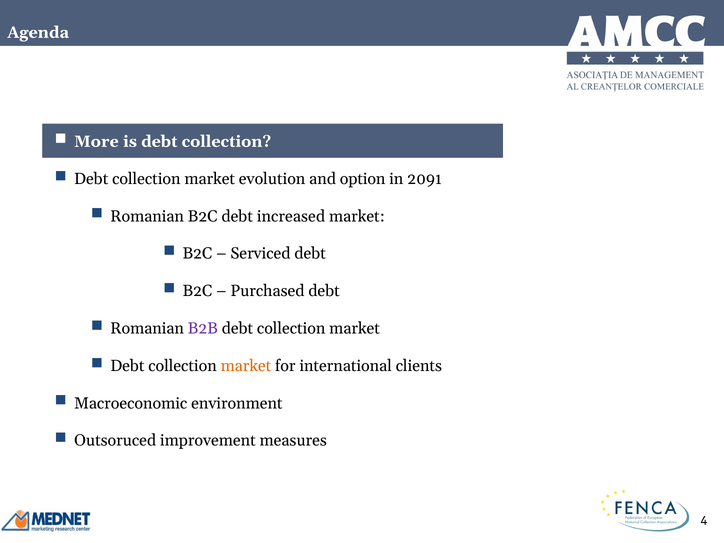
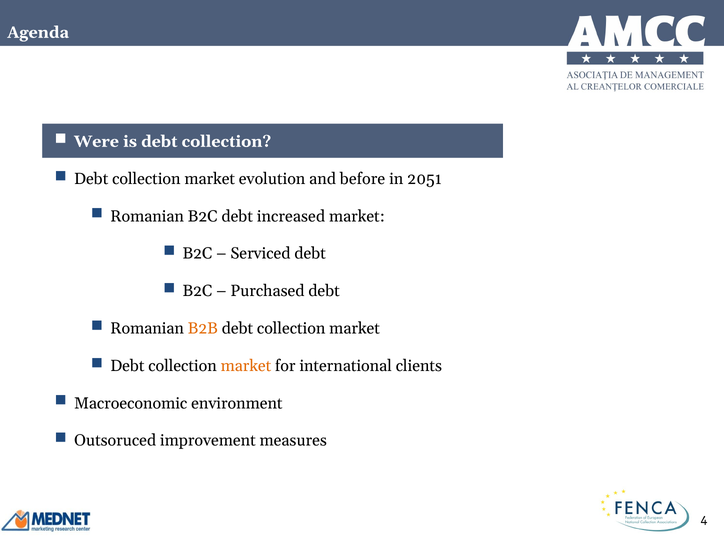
More: More -> Were
option: option -> before
2091: 2091 -> 2051
B2B colour: purple -> orange
